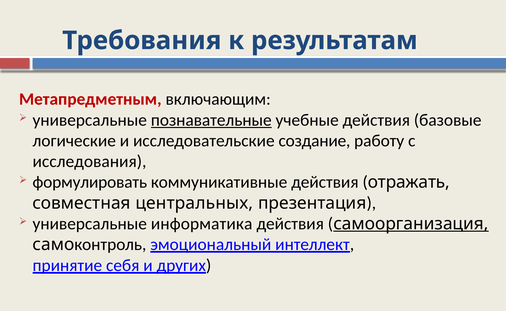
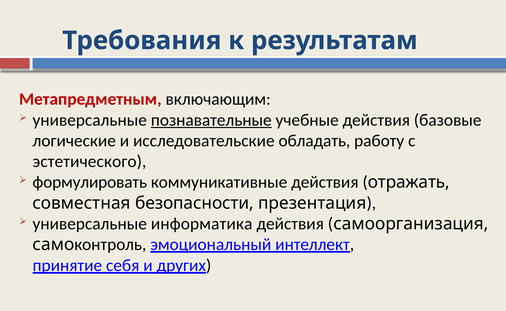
создание: создание -> обладать
исследования: исследования -> эстетического
центральных: центральных -> безопасности
самоорганизация underline: present -> none
